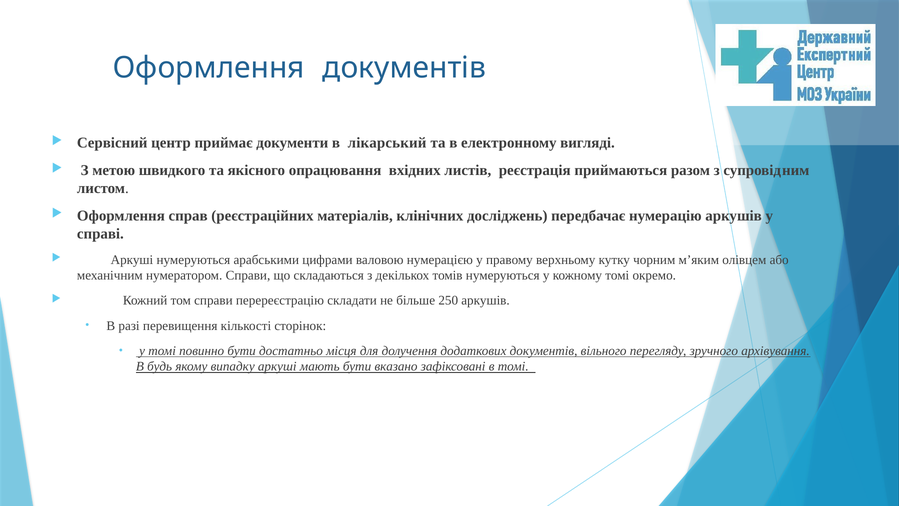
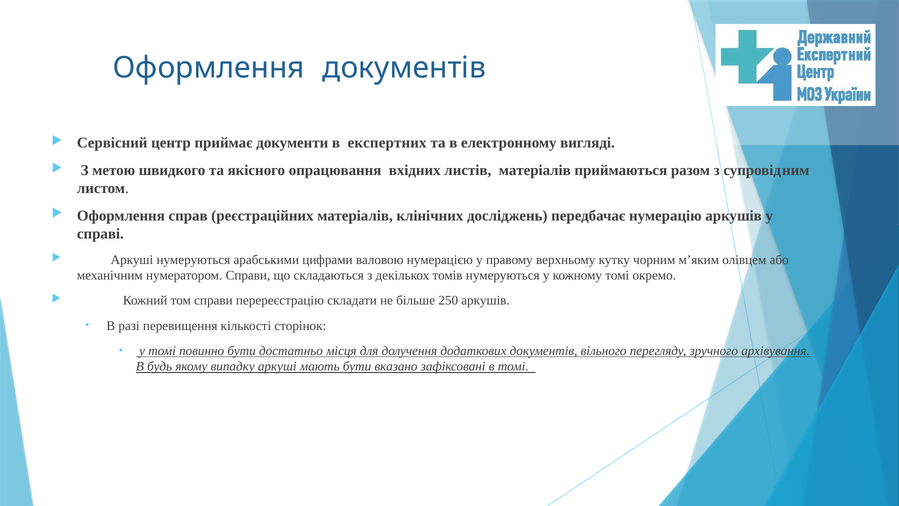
лікарський: лікарський -> експертних
листів реєстрація: реєстрація -> матеріалів
